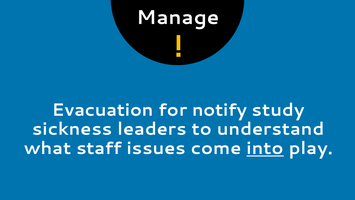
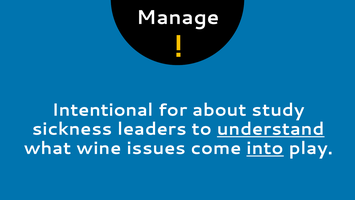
Evacuation: Evacuation -> Intentional
notify: notify -> about
understand underline: none -> present
staff: staff -> wine
